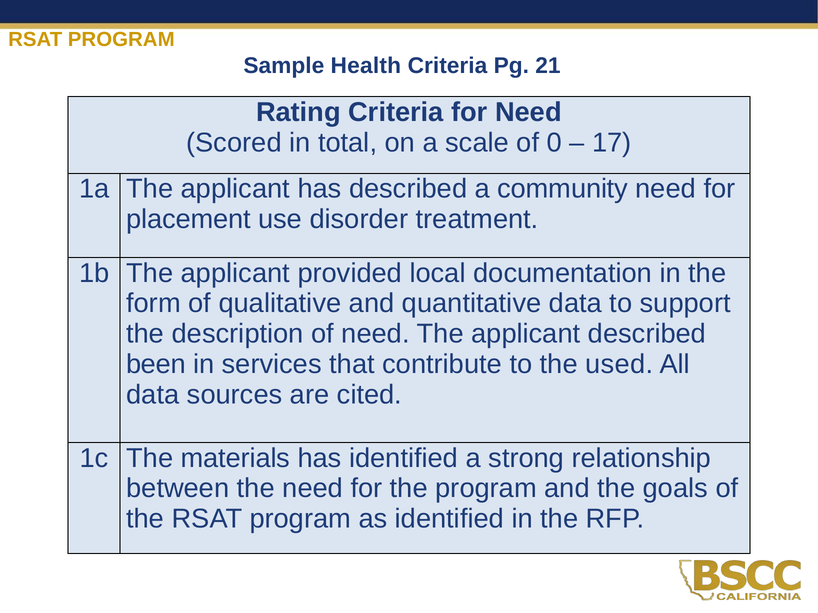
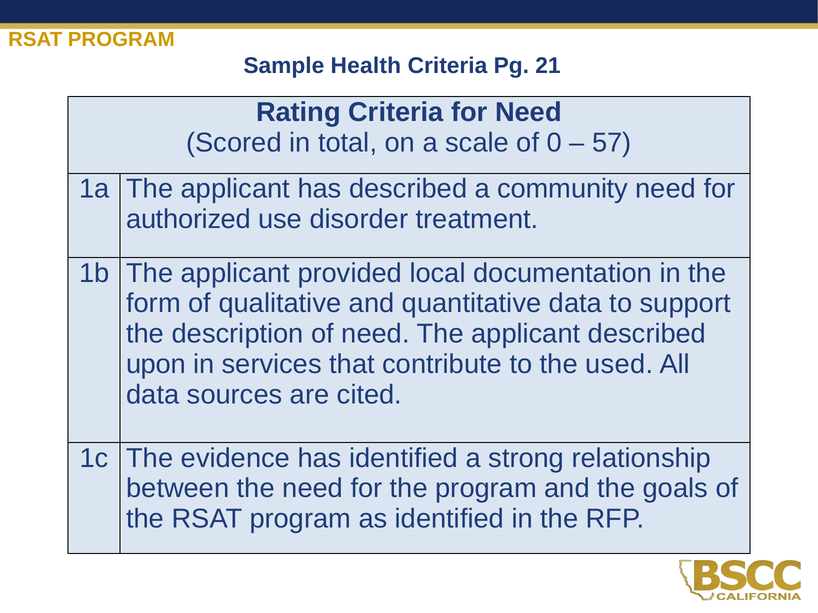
17: 17 -> 57
placement: placement -> authorized
been: been -> upon
materials: materials -> evidence
